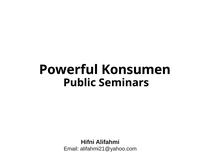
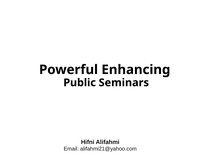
Konsumen: Konsumen -> Enhancing
